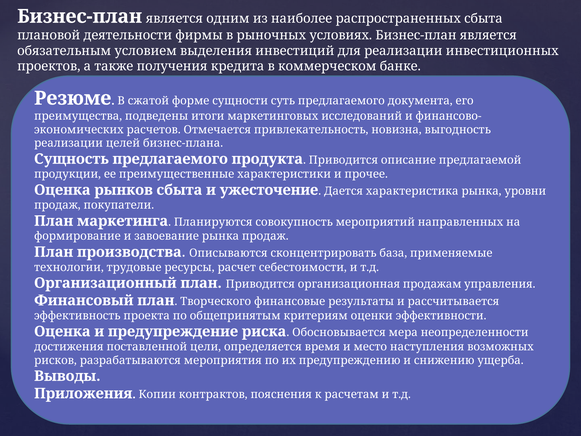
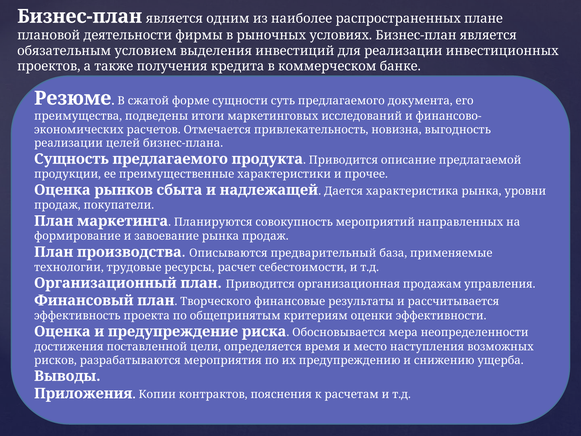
распространенных сбыта: сбыта -> плане
ужесточение: ужесточение -> надлежащей
сконцентрировать: сконцентрировать -> предварительный
